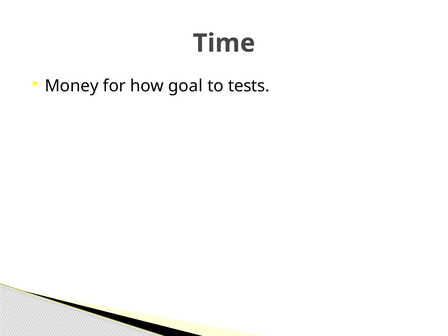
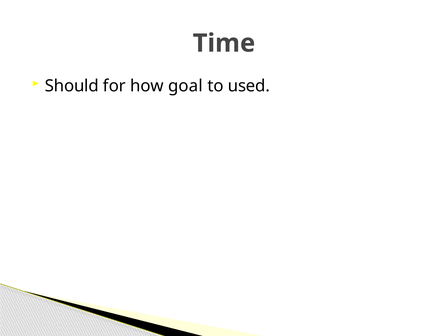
Money: Money -> Should
tests: tests -> used
